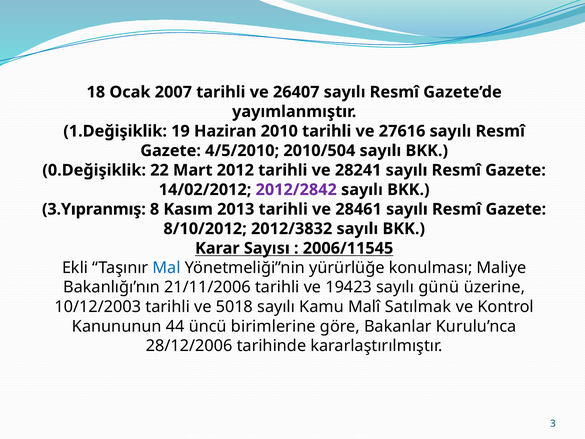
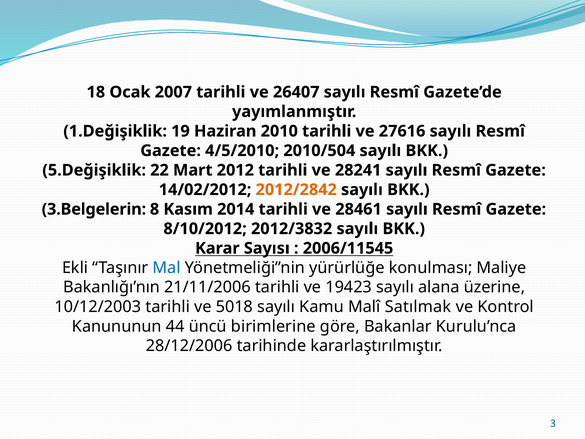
0.Değişiklik: 0.Değişiklik -> 5.Değişiklik
2012/2842 colour: purple -> orange
3.Yıpranmış: 3.Yıpranmış -> 3.Belgelerin
2013: 2013 -> 2014
günü: günü -> alana
